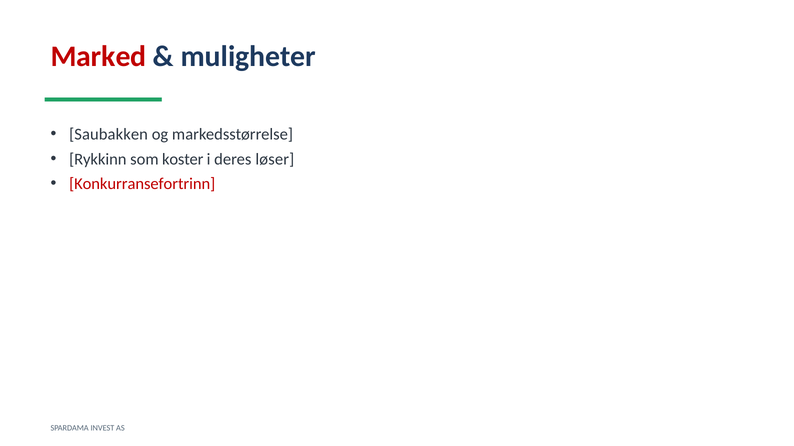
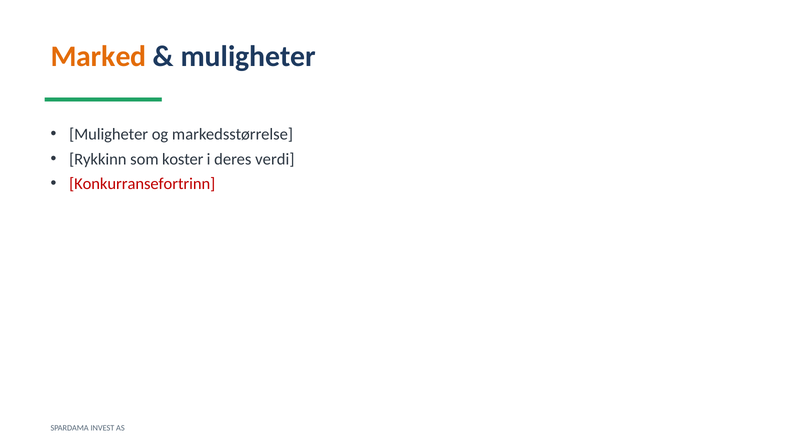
Marked colour: red -> orange
Saubakken at (109, 134): Saubakken -> Muligheter
løser: løser -> verdi
